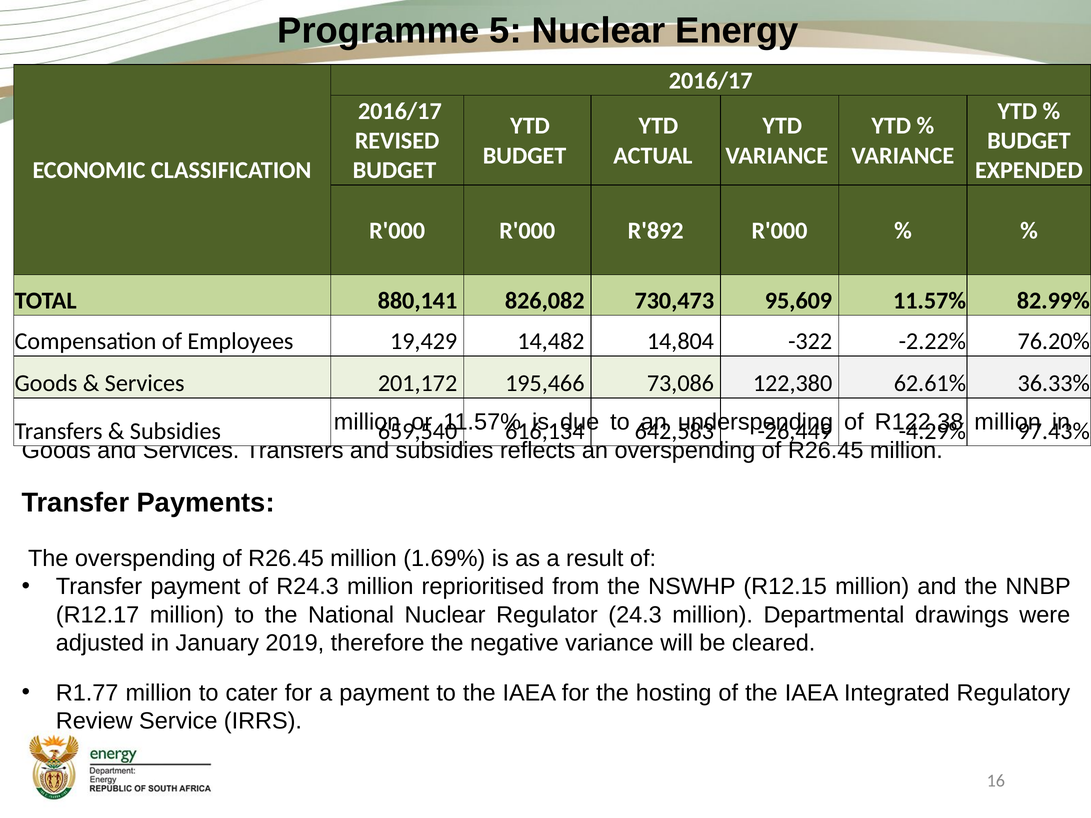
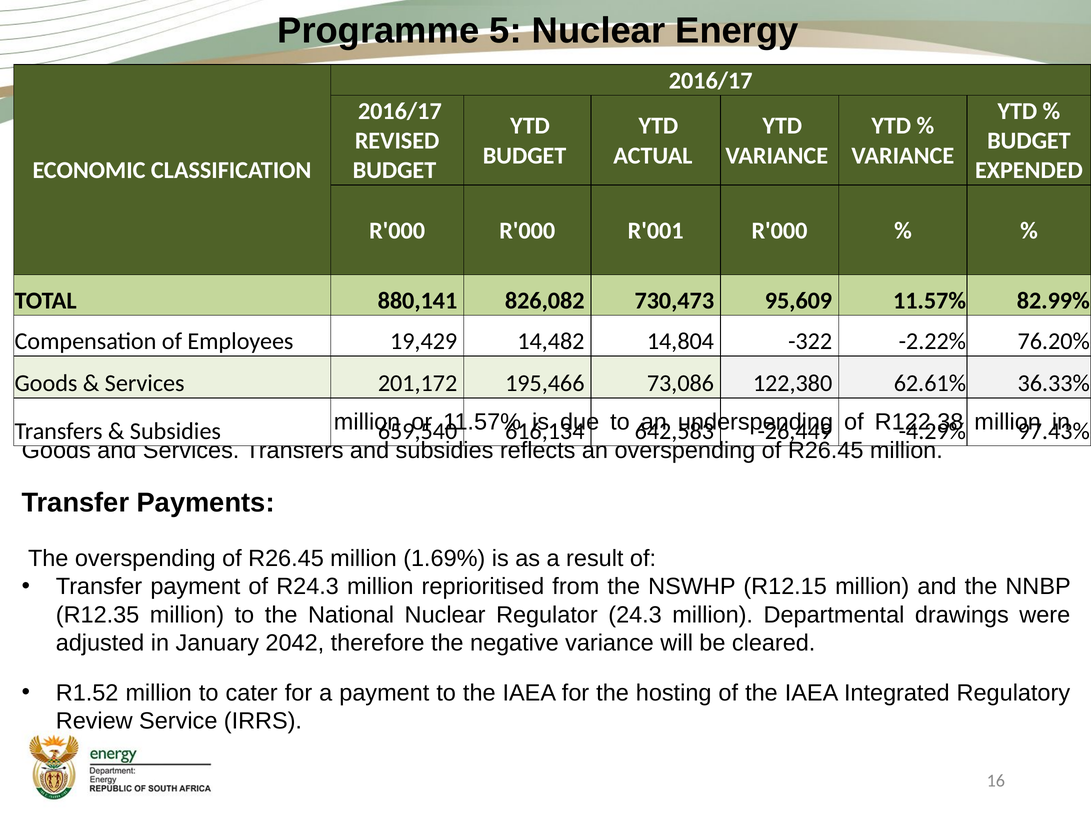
R'892: R'892 -> R'001
R12.17: R12.17 -> R12.35
2019: 2019 -> 2042
R1.77: R1.77 -> R1.52
